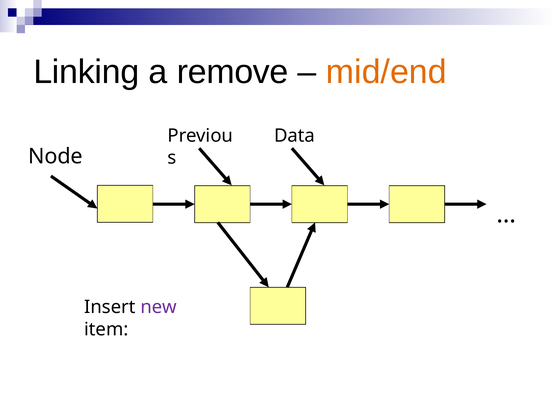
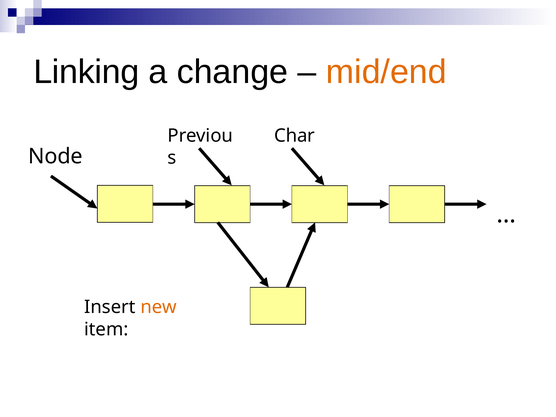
remove: remove -> change
Data: Data -> Char
new colour: purple -> orange
